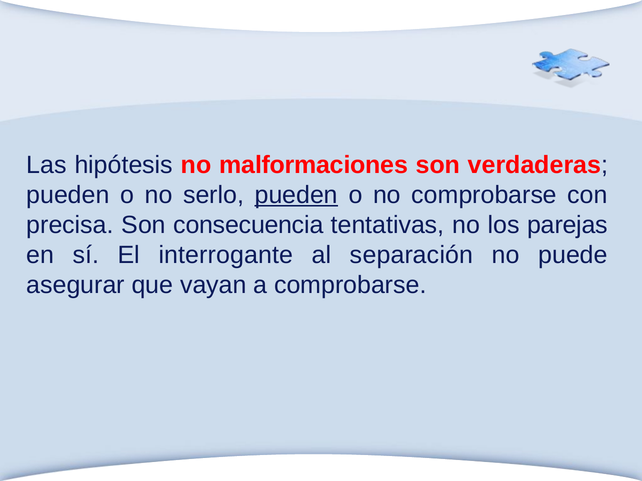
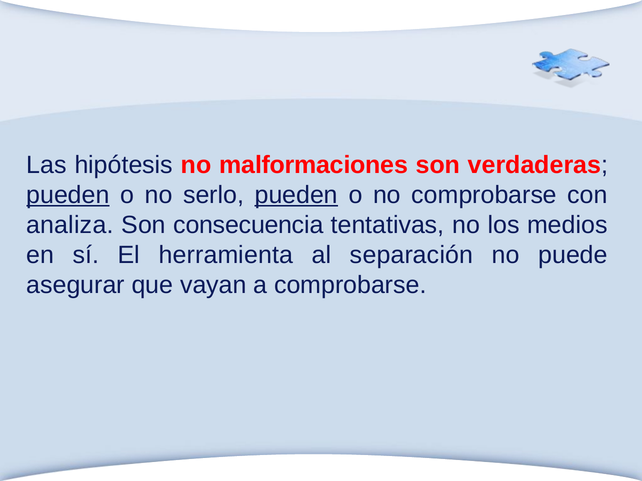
pueden at (68, 195) underline: none -> present
precisa: precisa -> analiza
parejas: parejas -> medios
interrogante: interrogante -> herramienta
